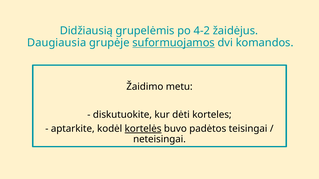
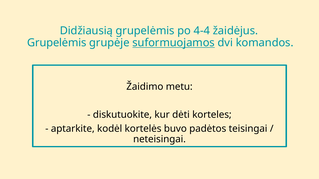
4-2: 4-2 -> 4-4
Daugiausia at (57, 43): Daugiausia -> Grupelėmis
kortelės underline: present -> none
